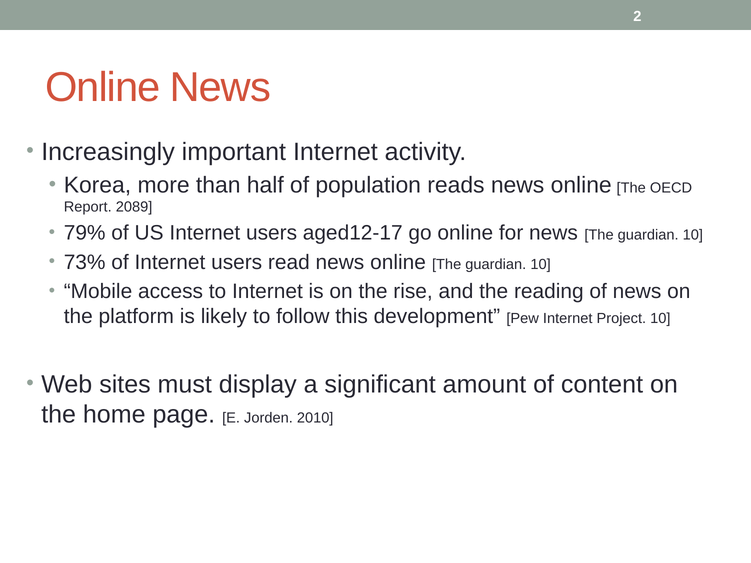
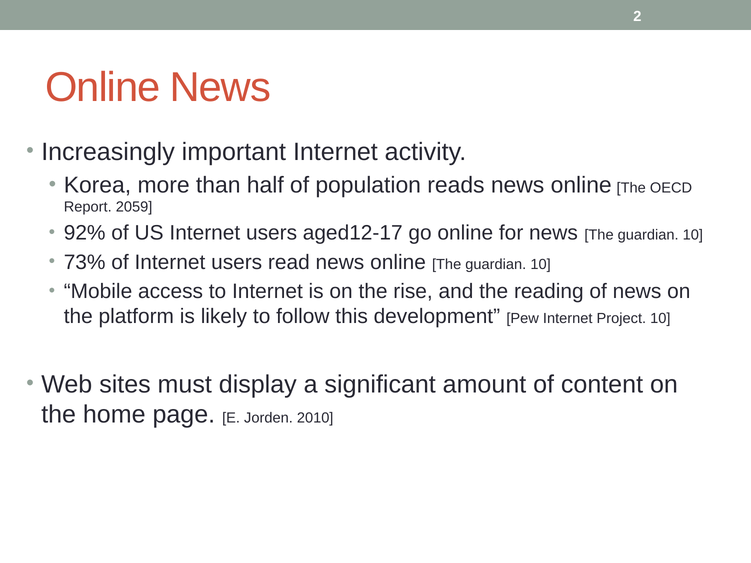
2089: 2089 -> 2059
79%: 79% -> 92%
